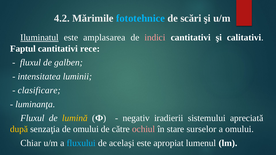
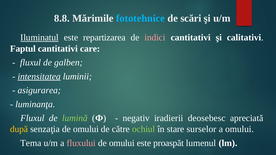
4.2: 4.2 -> 8.8
amplasarea: amplasarea -> repartizarea
rece: rece -> care
intensitatea underline: none -> present
clasificare: clasificare -> asigurarea
lumină colour: yellow -> light green
sistemului: sistemului -> deosebesc
ochiul colour: pink -> light green
Chiar: Chiar -> Tema
fluxului colour: light blue -> pink
acelaşi at (122, 143): acelaşi -> omului
apropiat: apropiat -> proaspăt
